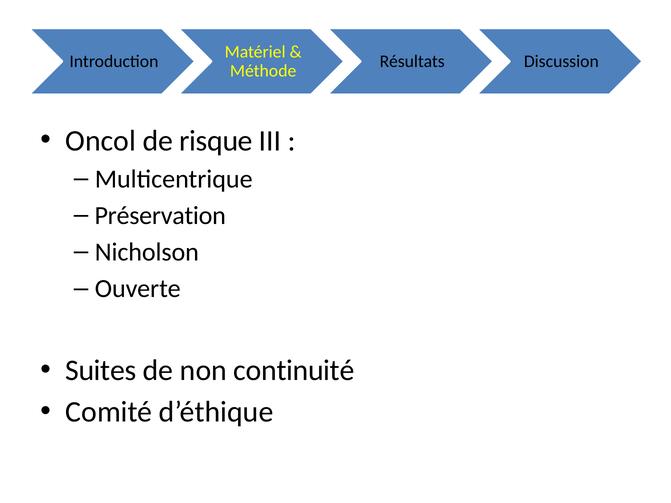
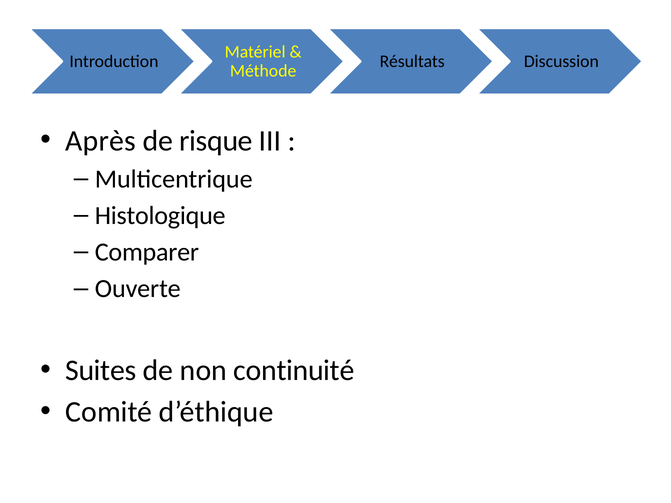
Oncol: Oncol -> Après
Préservation: Préservation -> Histologique
Nicholson: Nicholson -> Comparer
